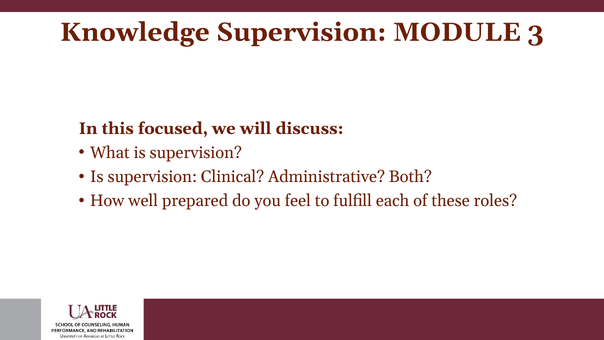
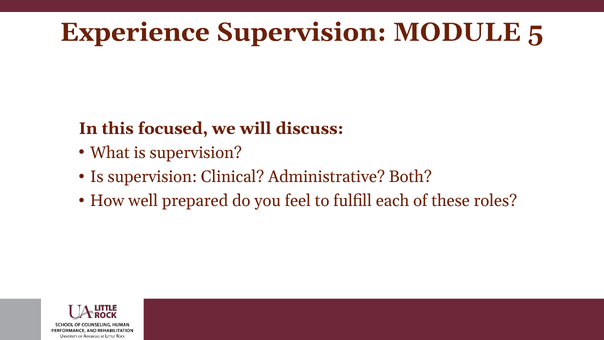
Knowledge: Knowledge -> Experience
3: 3 -> 5
